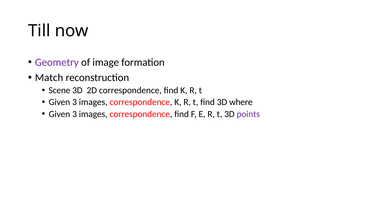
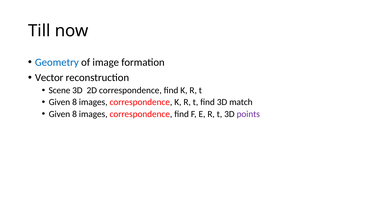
Geometry colour: purple -> blue
Match: Match -> Vector
3 at (75, 102): 3 -> 8
where: where -> match
3 at (75, 114): 3 -> 8
